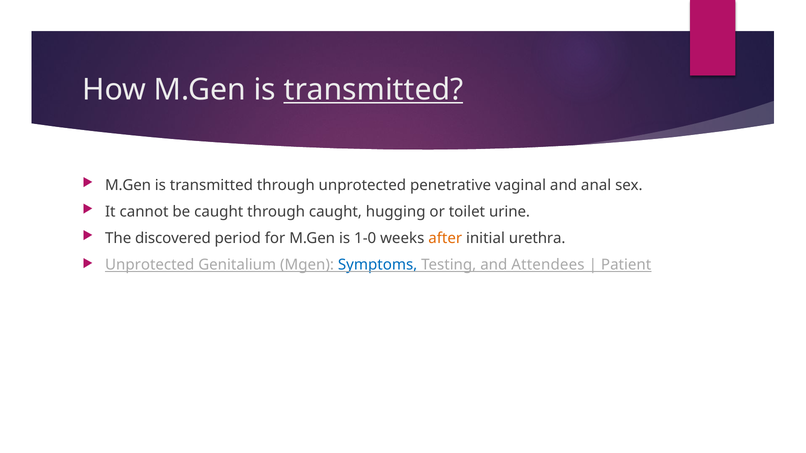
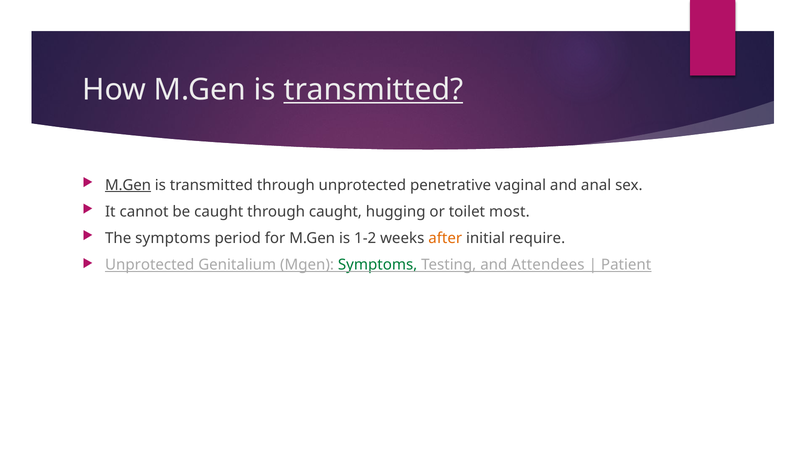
M.Gen at (128, 185) underline: none -> present
urine: urine -> most
The discovered: discovered -> symptoms
1-0: 1-0 -> 1-2
urethra: urethra -> require
Symptoms at (378, 265) colour: blue -> green
